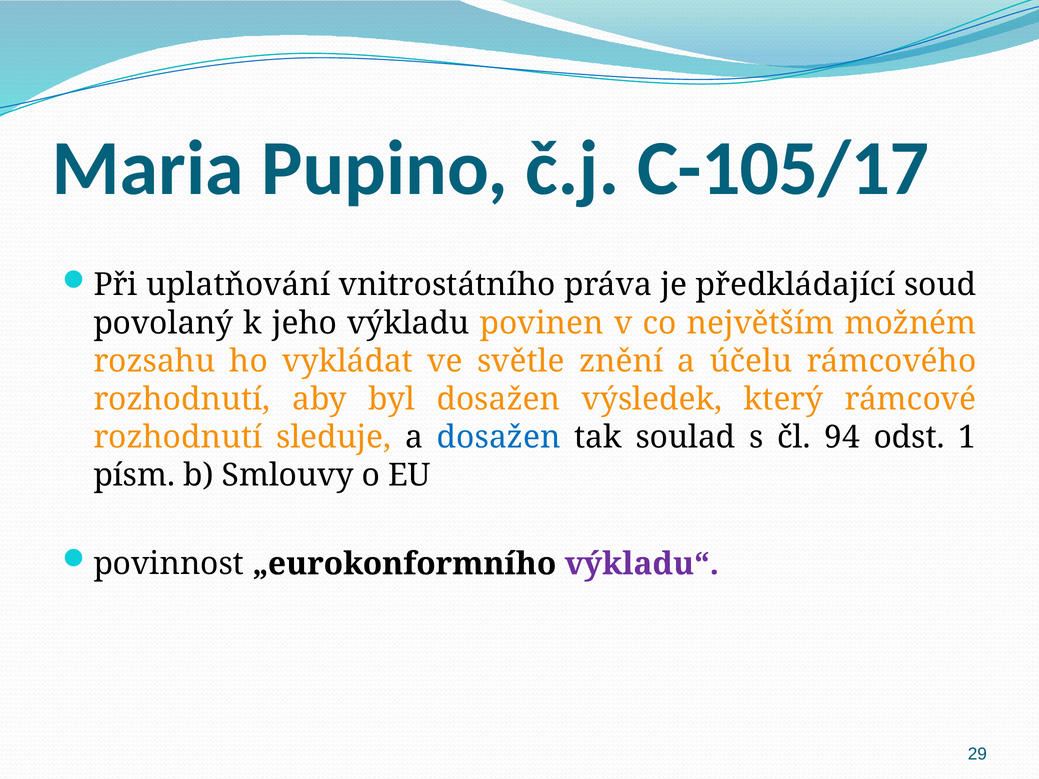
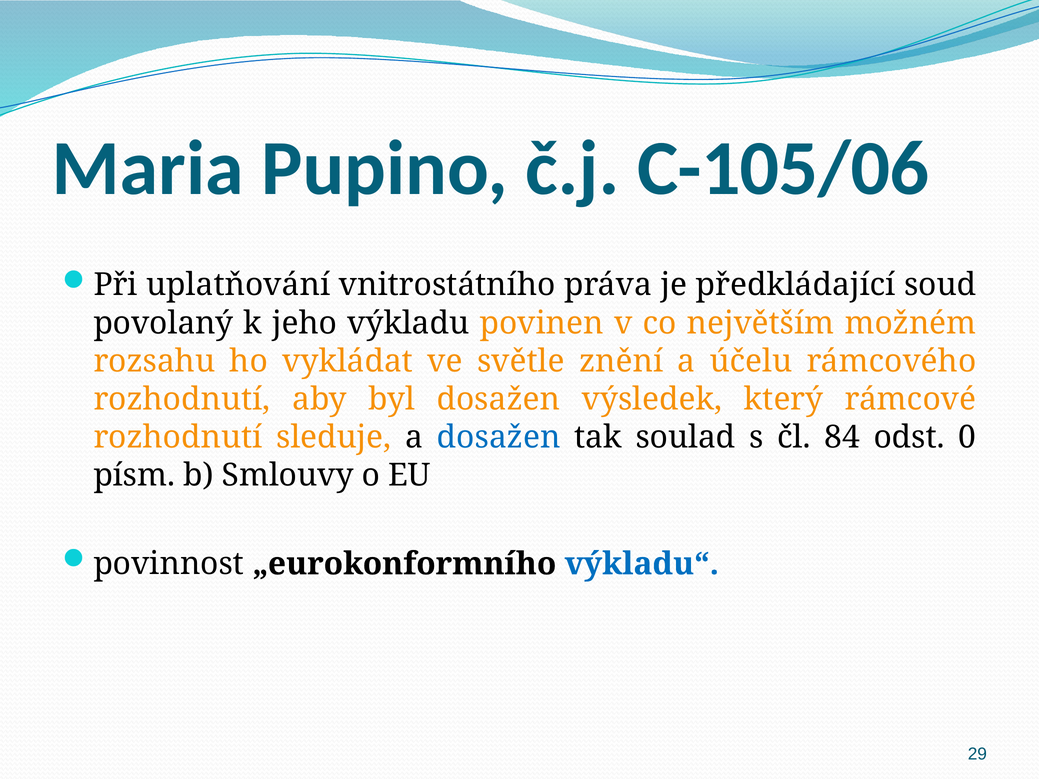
C-105/17: C-105/17 -> C-105/06
94: 94 -> 84
1: 1 -> 0
výkladu“ colour: purple -> blue
